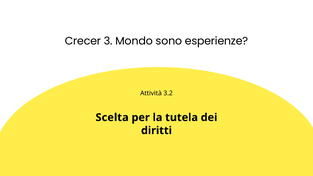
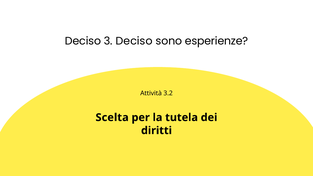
Crecer at (83, 41): Crecer -> Deciso
3 Mondo: Mondo -> Deciso
